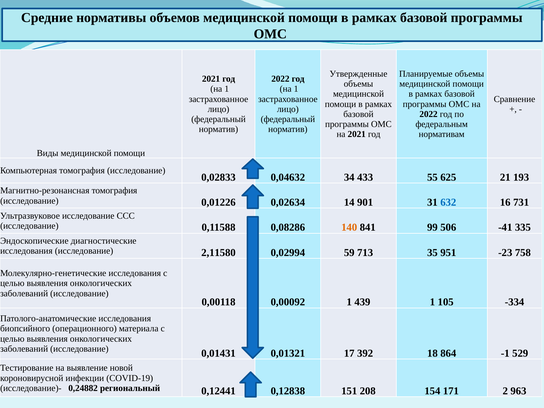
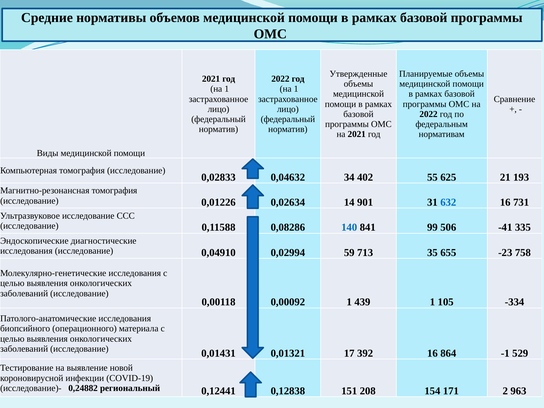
433: 433 -> 402
140 colour: orange -> blue
2,11580: 2,11580 -> 0,04910
951: 951 -> 655
392 18: 18 -> 16
